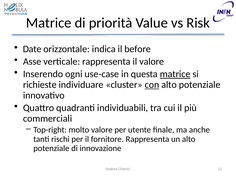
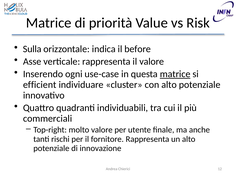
Date: Date -> Sulla
richieste: richieste -> efficient
con underline: present -> none
